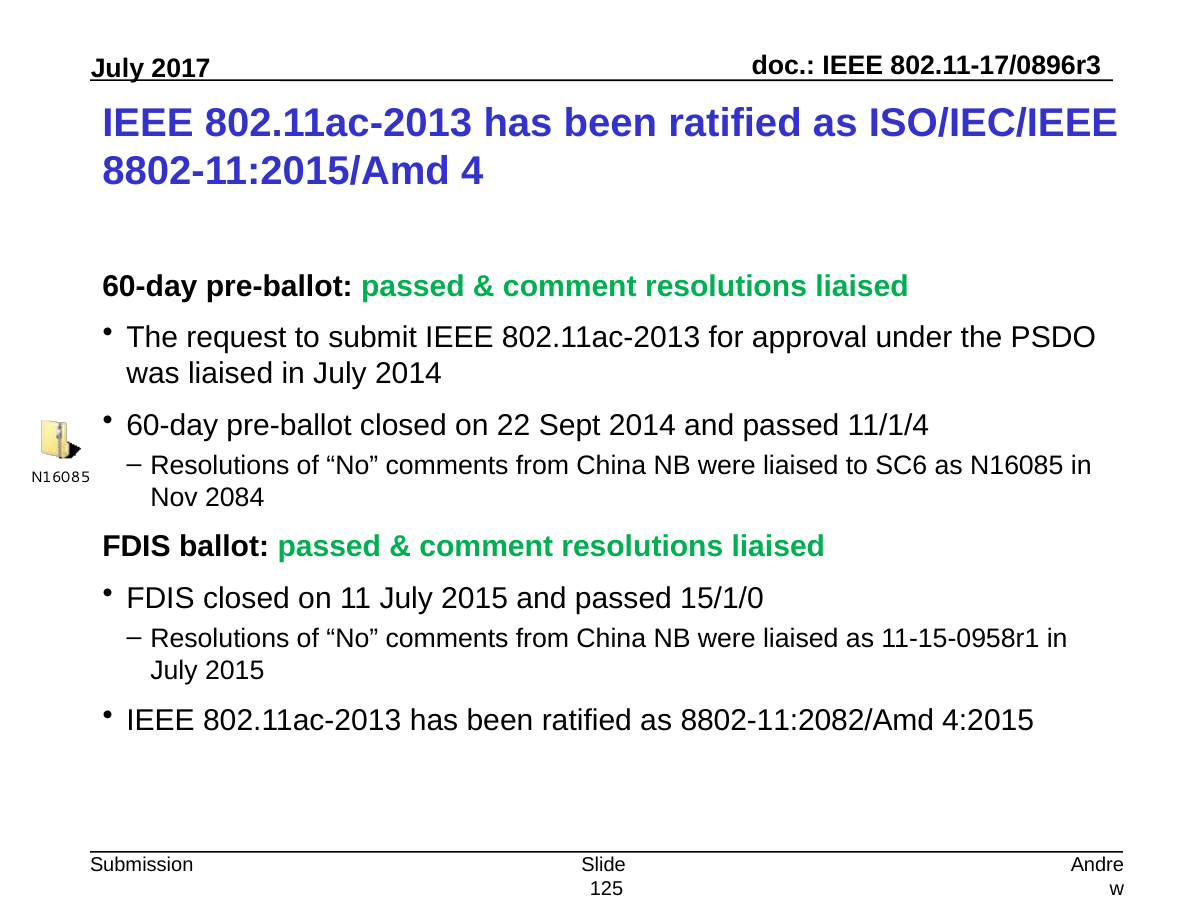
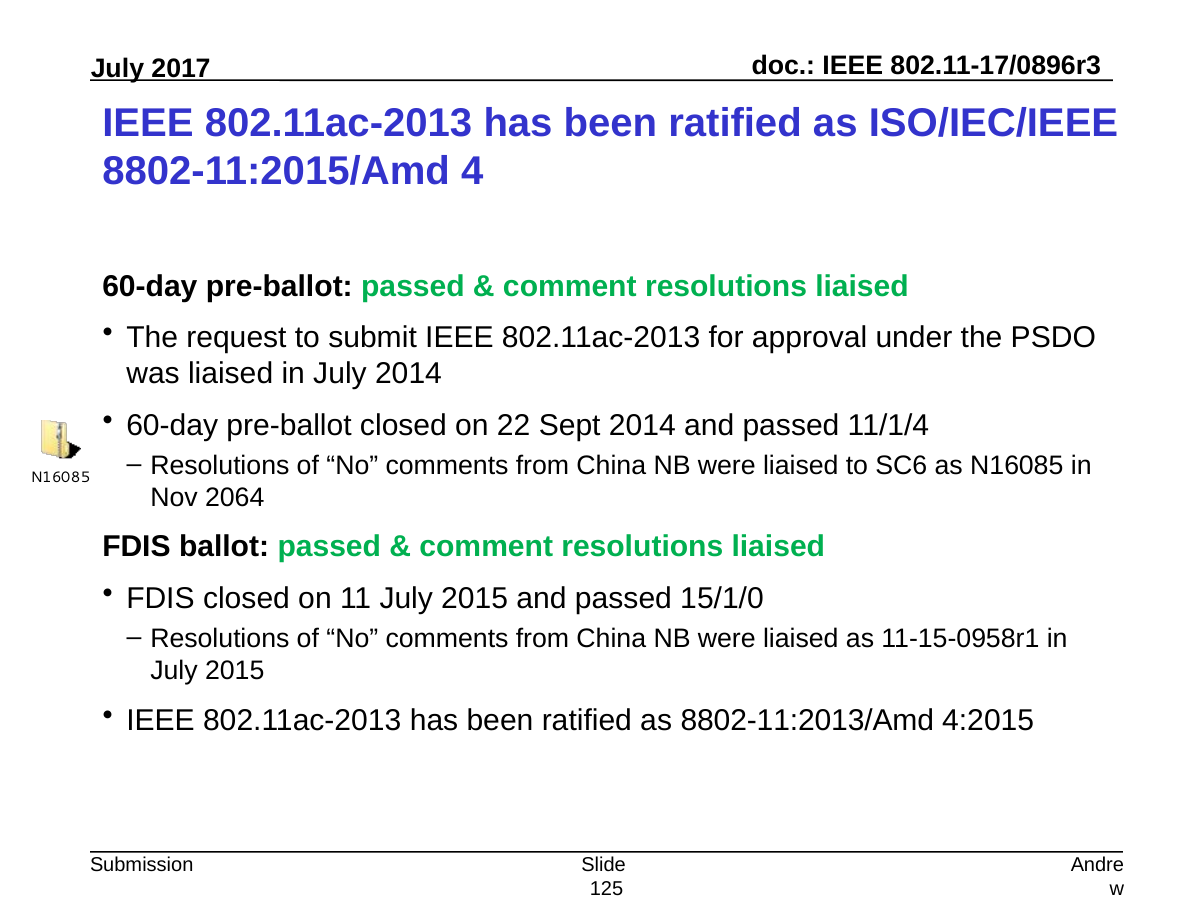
2084: 2084 -> 2064
8802-11:2082/Amd: 8802-11:2082/Amd -> 8802-11:2013/Amd
